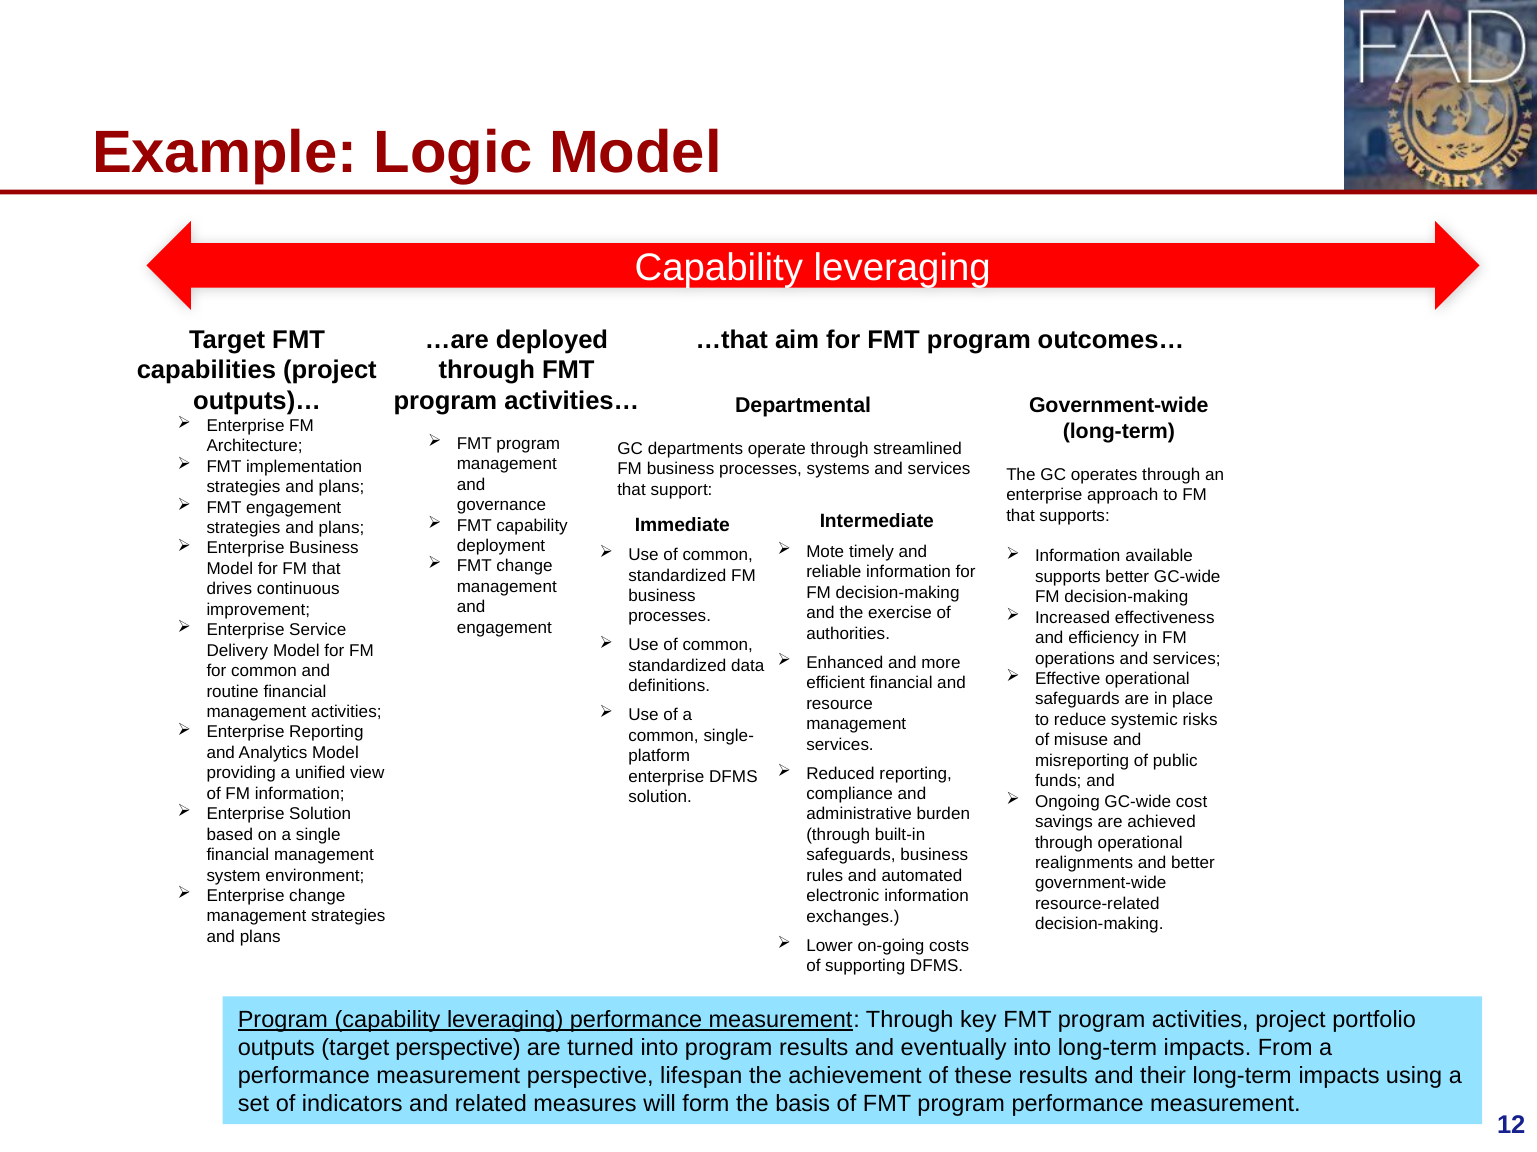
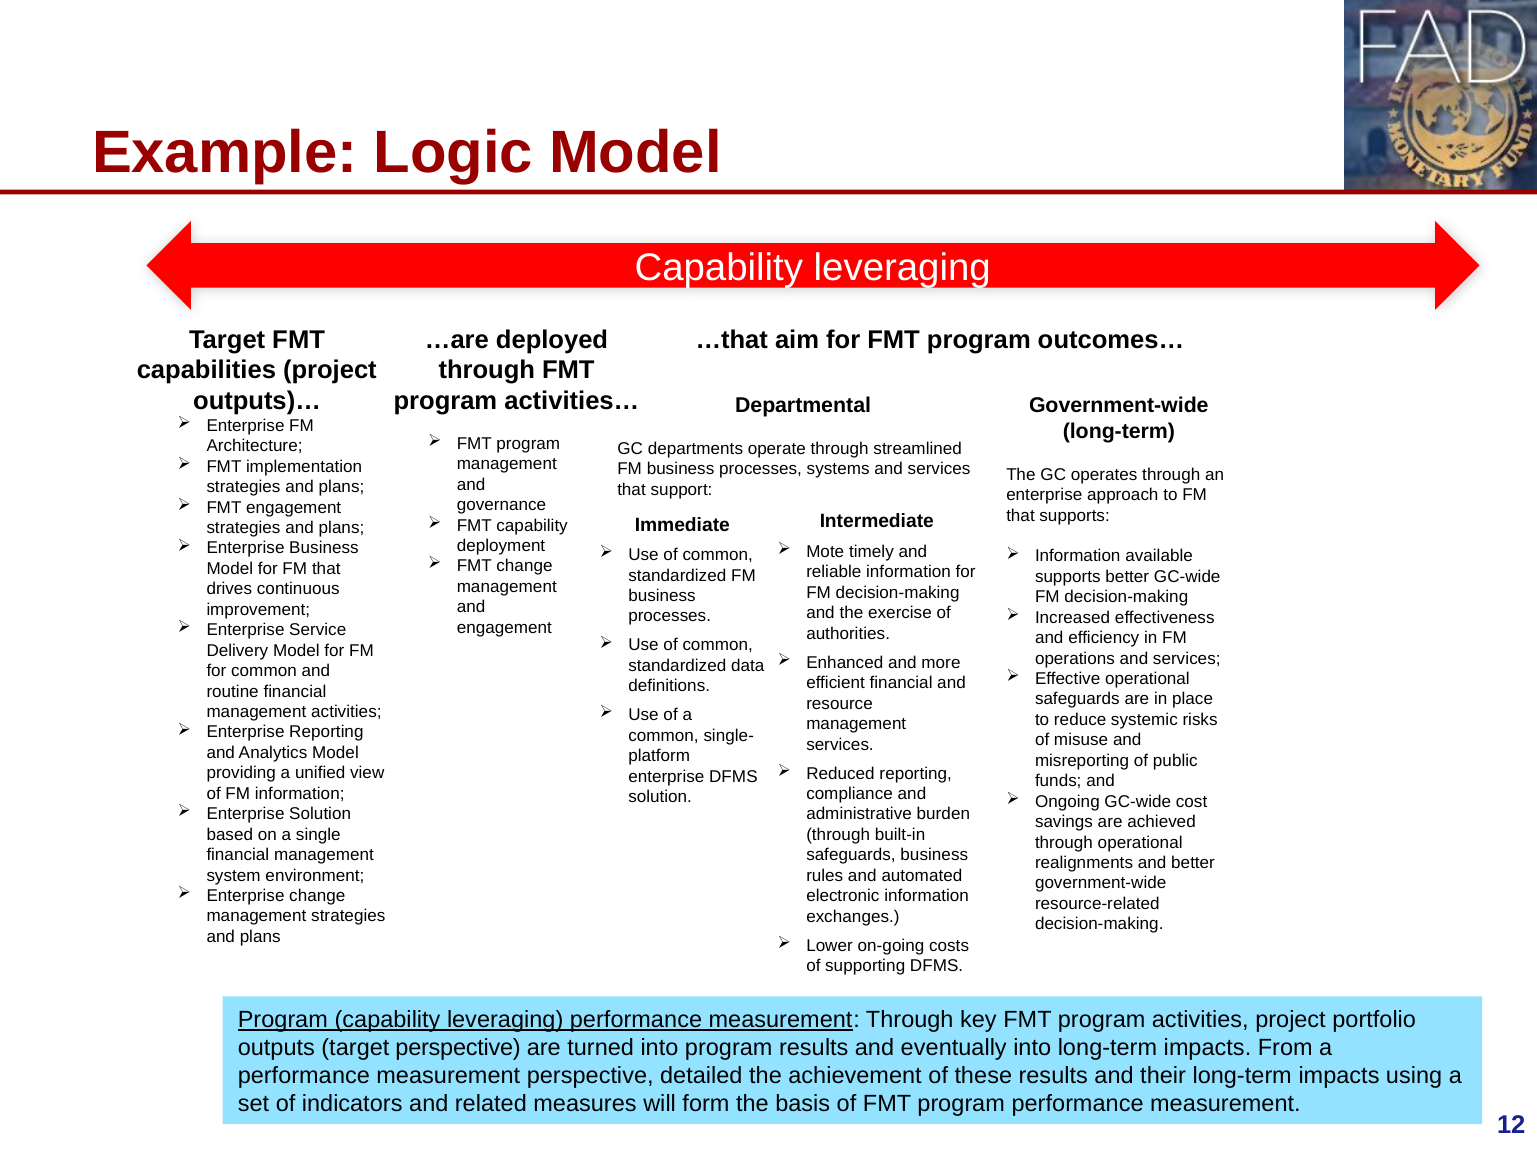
lifespan: lifespan -> detailed
